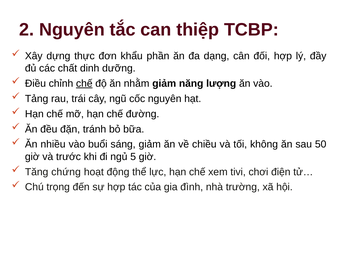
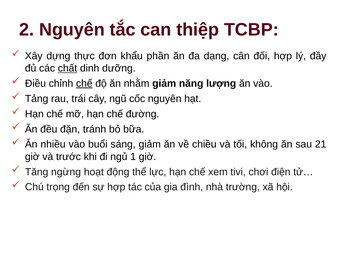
chất underline: none -> present
50: 50 -> 21
5: 5 -> 1
chứng: chứng -> ngừng
